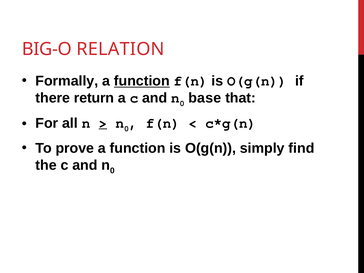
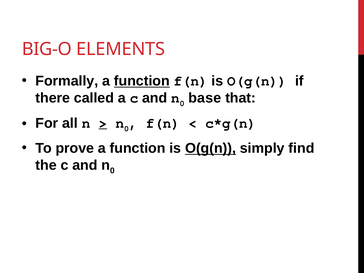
RELATION: RELATION -> ELEMENTS
return: return -> called
O(g(n at (211, 148) underline: none -> present
